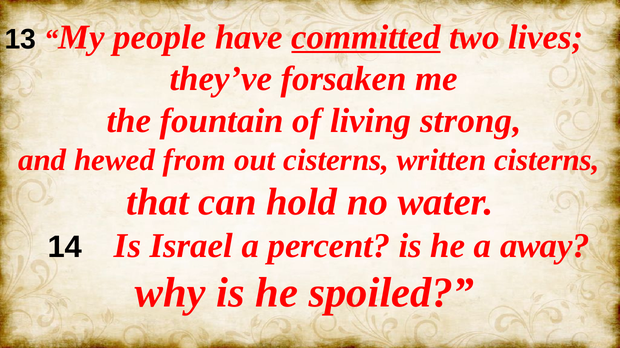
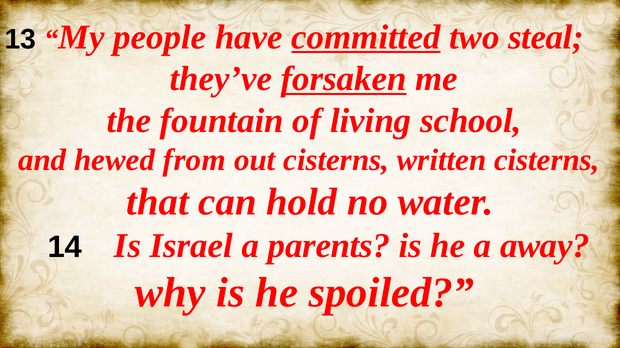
lives: lives -> steal
forsaken underline: none -> present
strong: strong -> school
percent: percent -> parents
